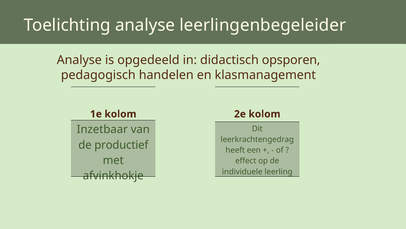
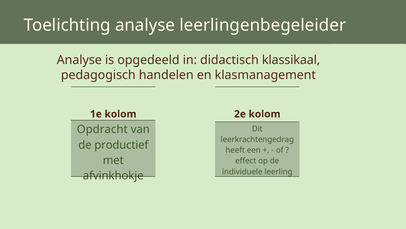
opsporen: opsporen -> klassikaal
Inzetbaar: Inzetbaar -> Opdracht
